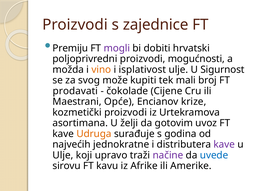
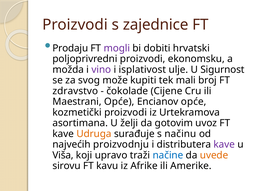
Premiju: Premiju -> Prodaju
mogućnosti: mogućnosti -> ekonomsku
vino colour: orange -> purple
prodavati: prodavati -> zdravstvo
Encianov krize: krize -> opće
godina: godina -> načinu
jednokratne: jednokratne -> proizvodnju
Ulje at (63, 155): Ulje -> Viša
načine colour: purple -> blue
uvede colour: blue -> orange
